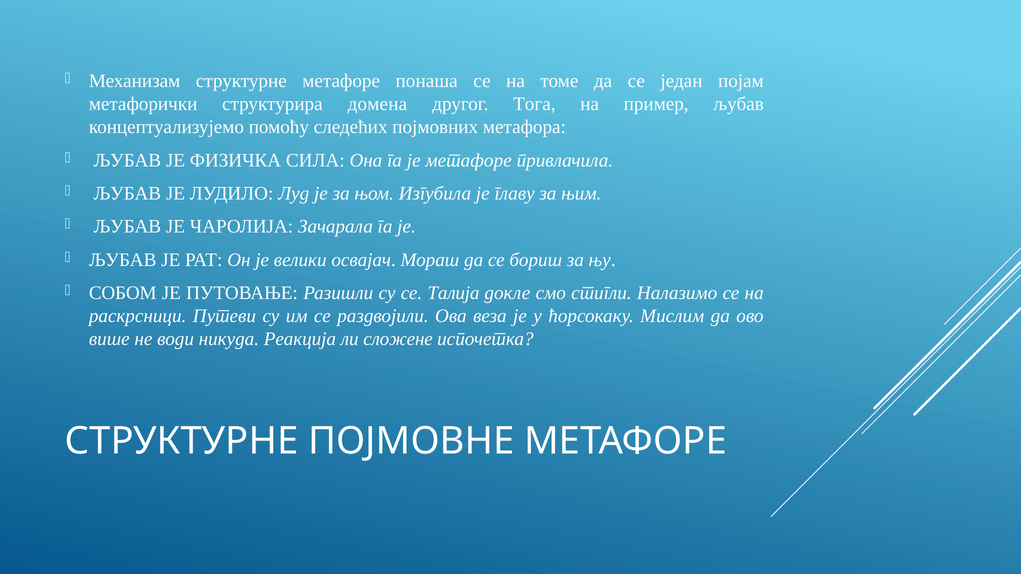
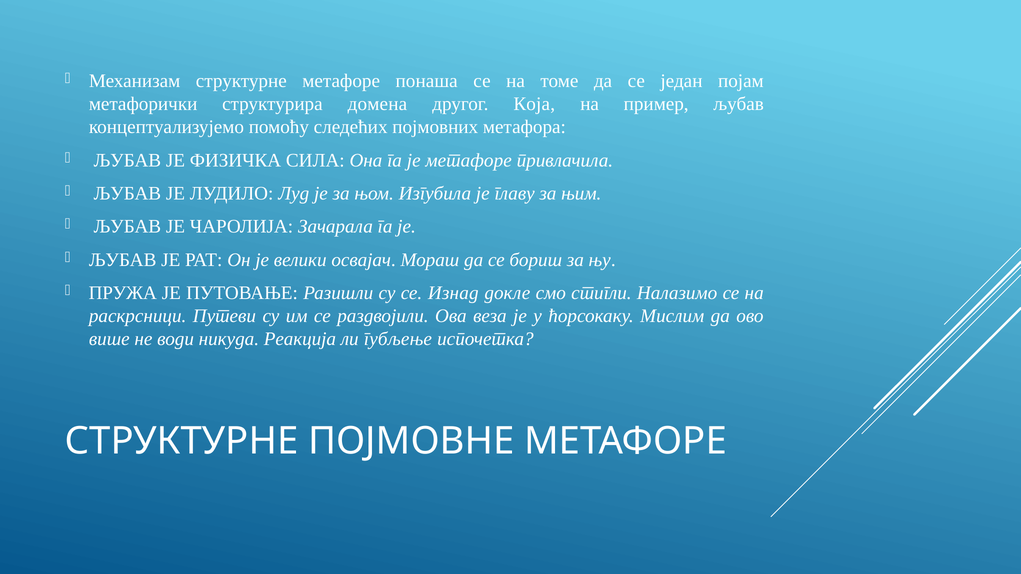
Тога: Тога -> Која
СОБОМ: СОБОМ -> ПРУЖА
Талија: Талија -> Изнад
сложене: сложене -> губљење
